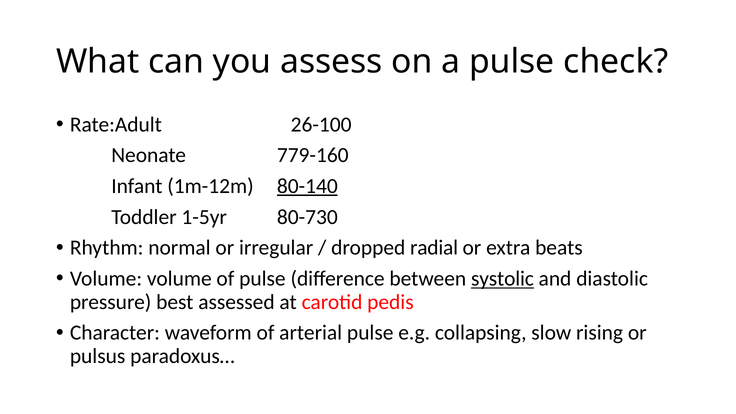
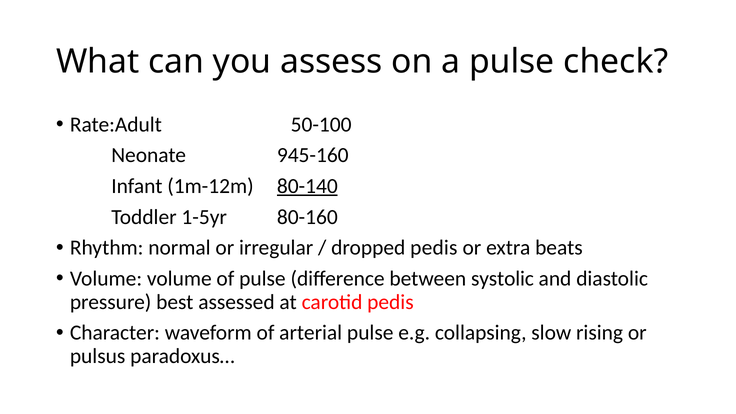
26-100: 26-100 -> 50-100
779-160: 779-160 -> 945-160
80-730: 80-730 -> 80-160
dropped radial: radial -> pedis
systolic underline: present -> none
